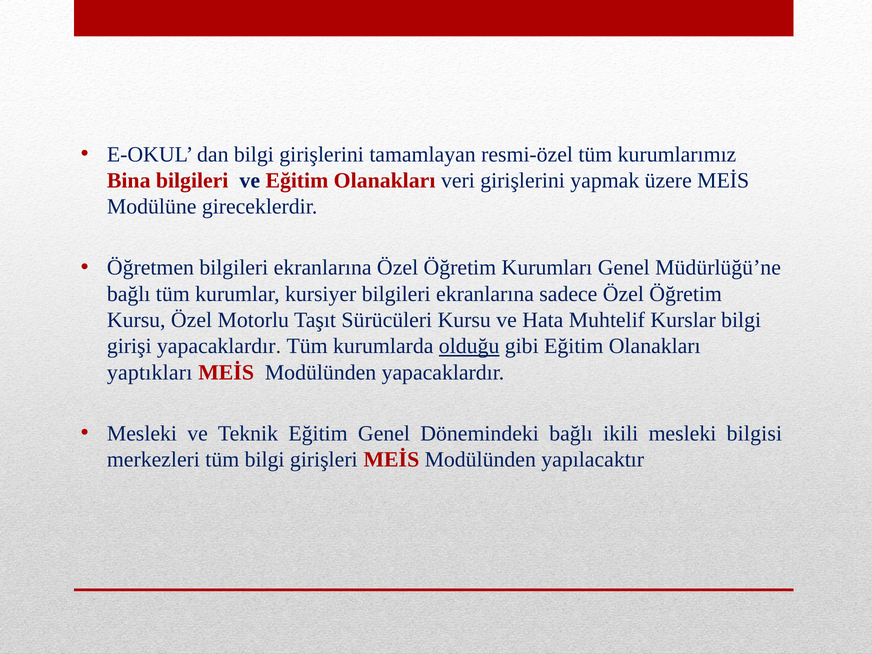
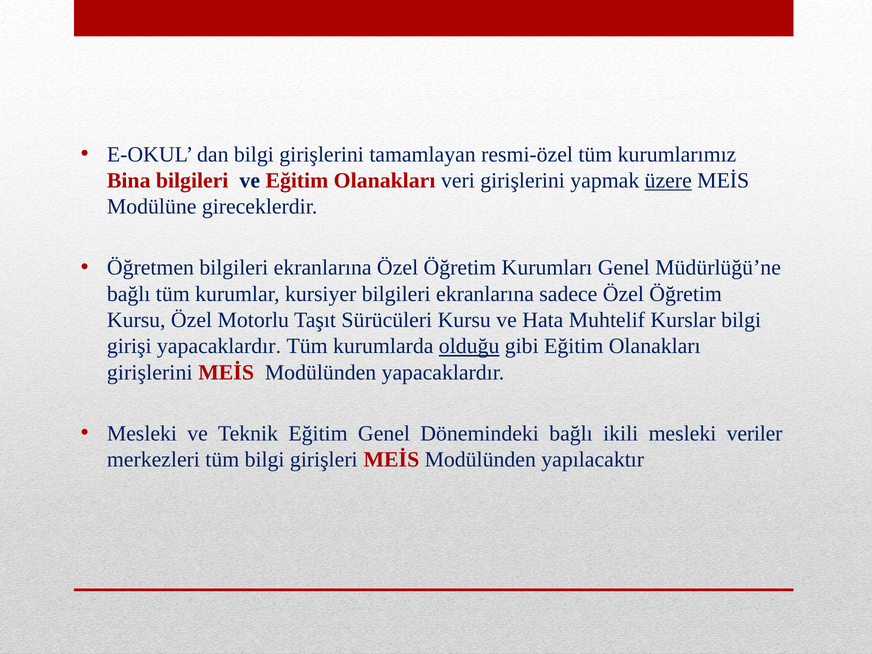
üzere underline: none -> present
yaptıkları at (150, 372): yaptıkları -> girişlerini
bilgisi: bilgisi -> veriler
